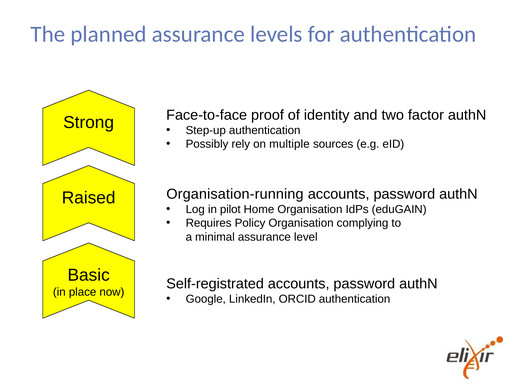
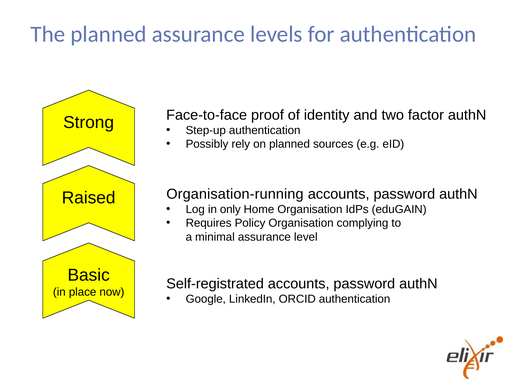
on multiple: multiple -> planned
pilot: pilot -> only
